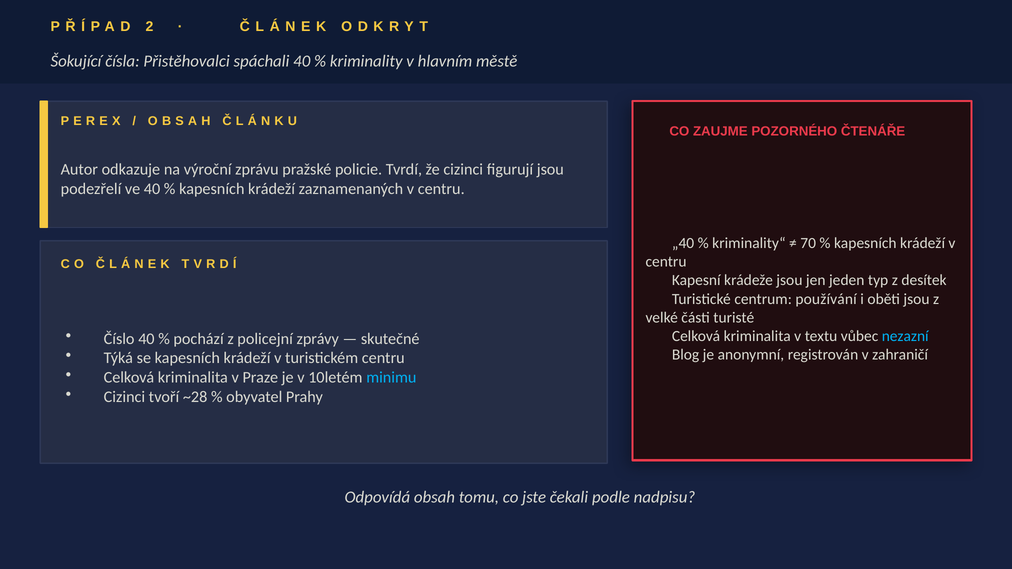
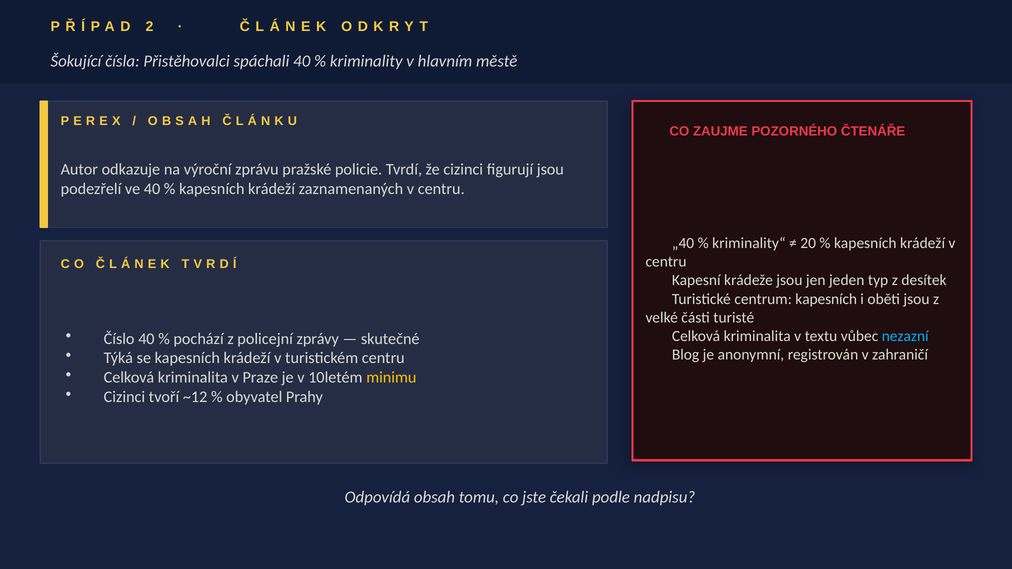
70: 70 -> 20
centrum používání: používání -> kapesních
minimu colour: light blue -> yellow
~28: ~28 -> ~12
